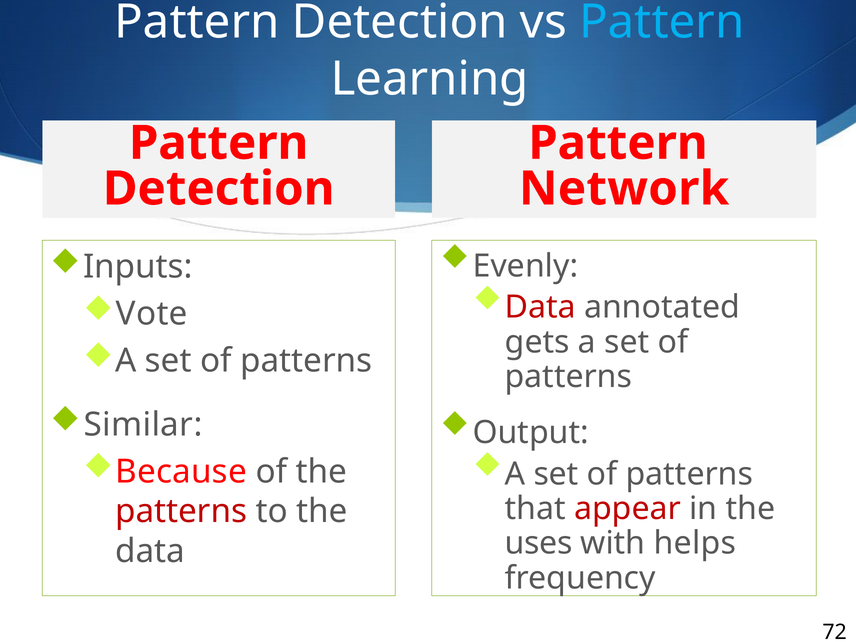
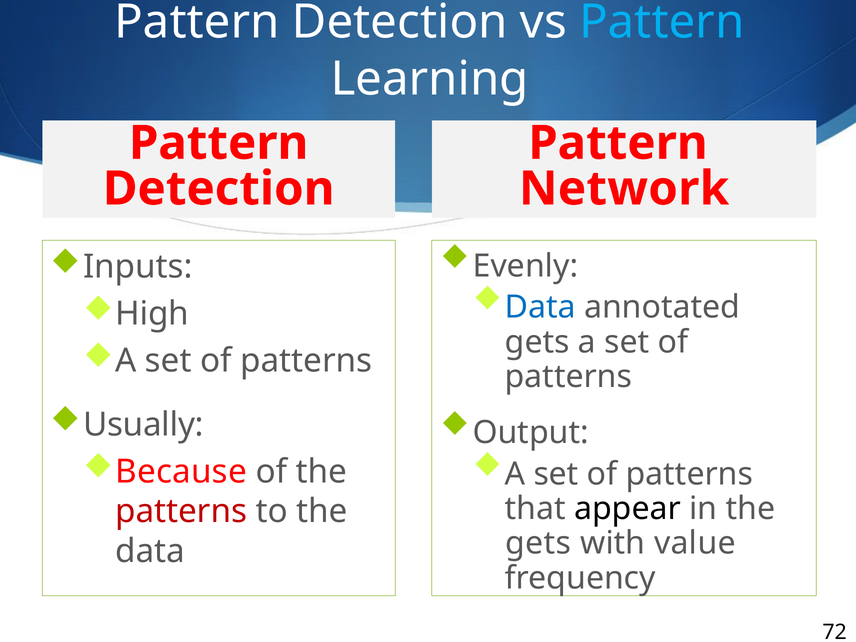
Data at (540, 307) colour: red -> blue
Vote: Vote -> High
Similar: Similar -> Usually
appear colour: red -> black
uses at (539, 543): uses -> gets
helps: helps -> value
